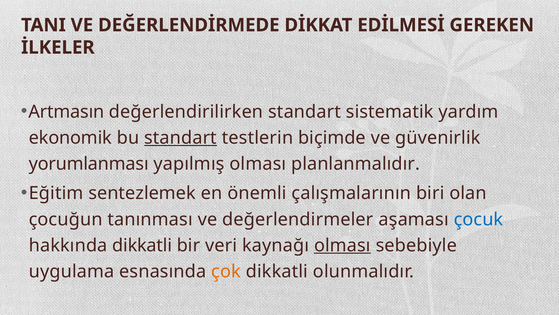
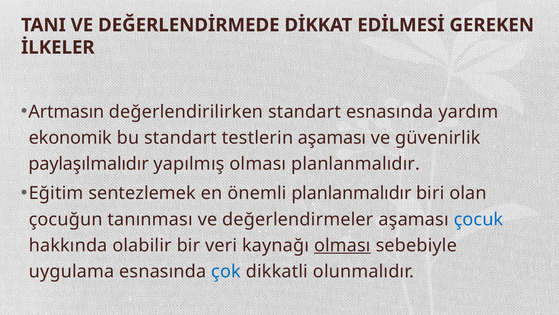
standart sistematik: sistematik -> esnasında
standart at (181, 138) underline: present -> none
testlerin biçimde: biçimde -> aşaması
yorumlanması: yorumlanması -> paylaşılmalıdır
önemli çalışmalarının: çalışmalarının -> planlanmalıdır
hakkında dikkatli: dikkatli -> olabilir
çok colour: orange -> blue
